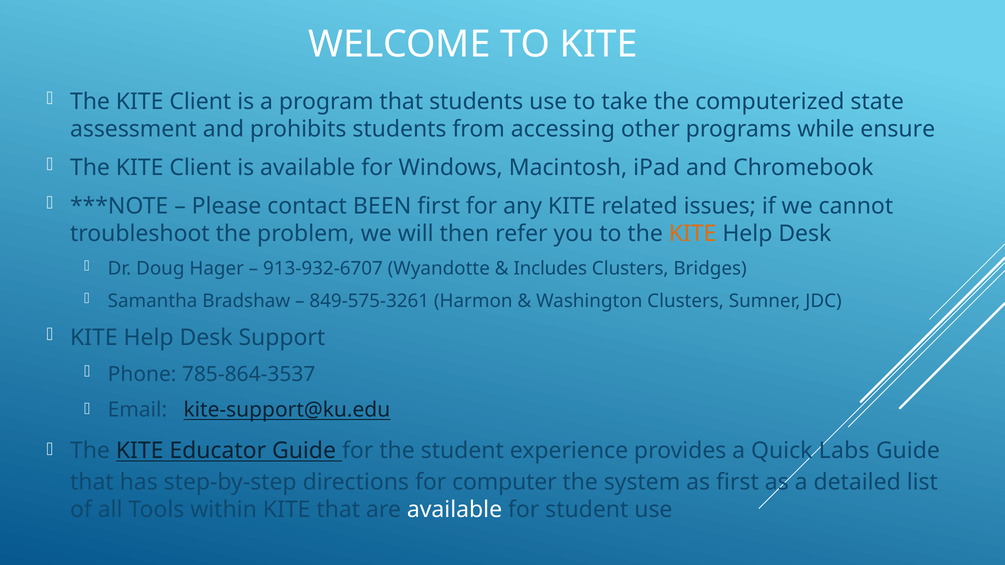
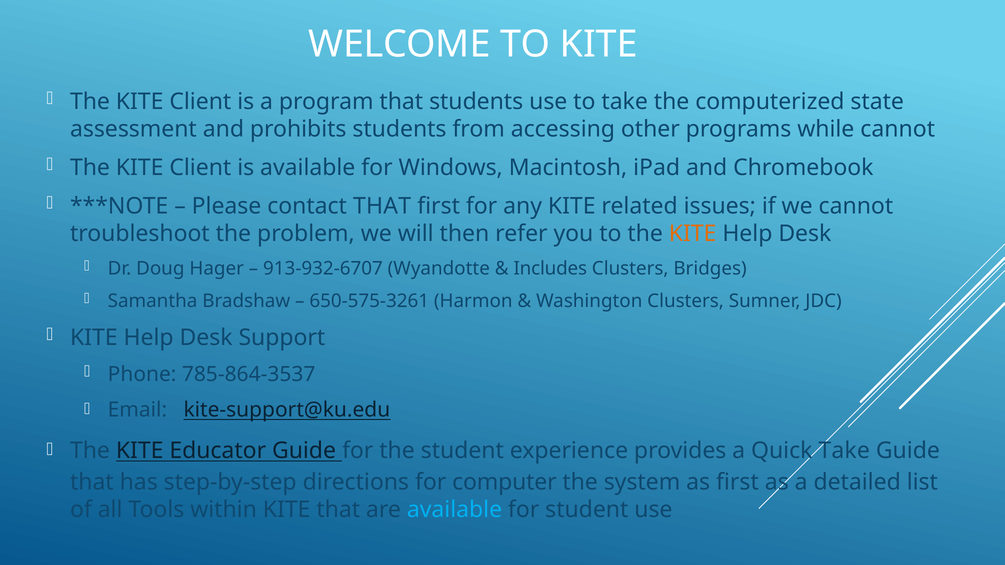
while ensure: ensure -> cannot
contact BEEN: BEEN -> THAT
849-575-3261: 849-575-3261 -> 650-575-3261
Quick Labs: Labs -> Take
available at (455, 510) colour: white -> light blue
